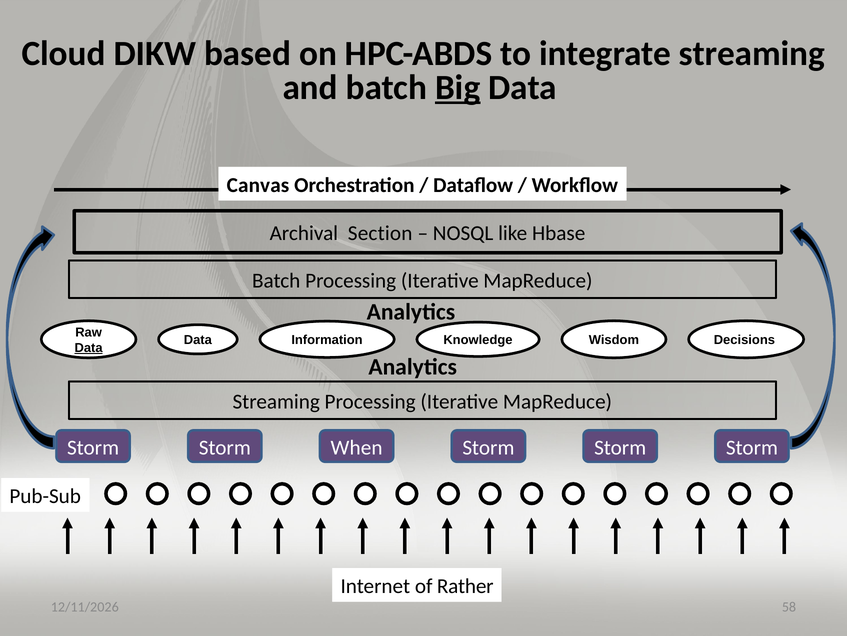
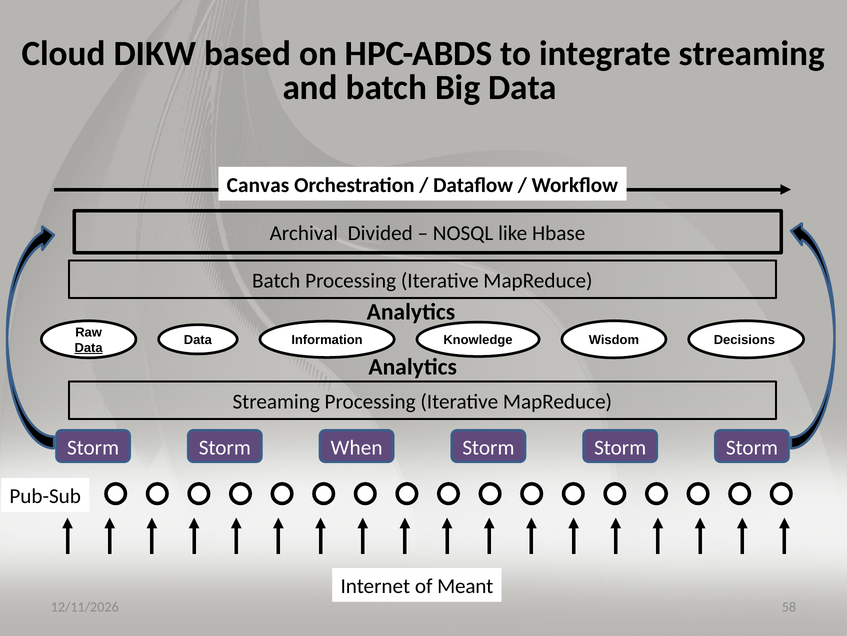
Big underline: present -> none
Section: Section -> Divided
Rather: Rather -> Meant
